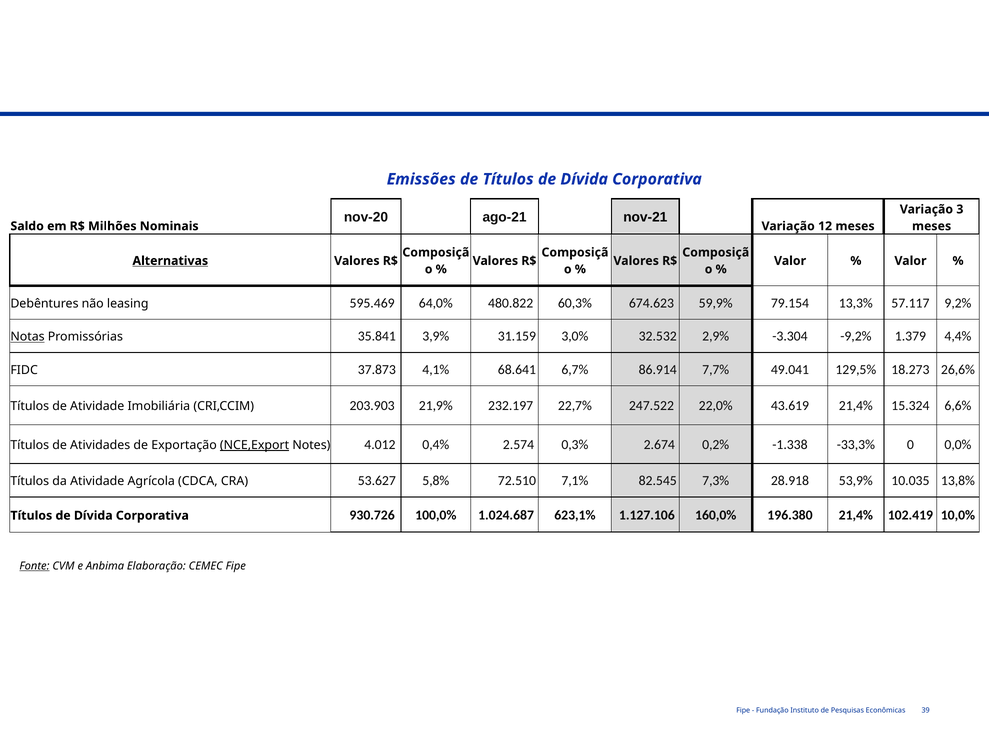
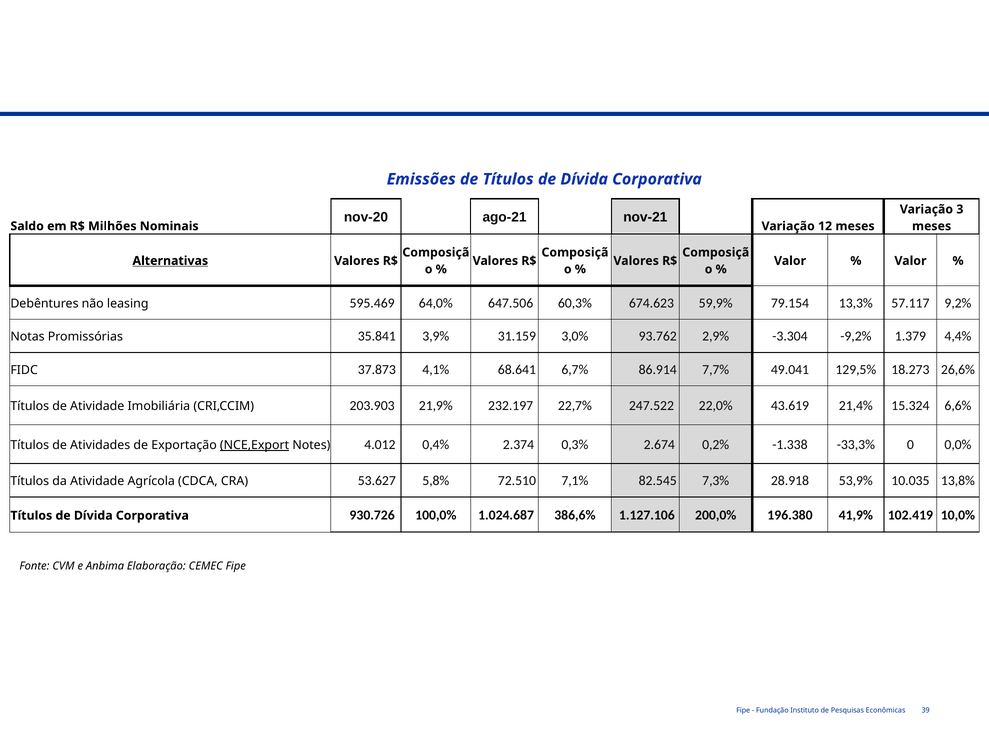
480.822: 480.822 -> 647.506
Notas underline: present -> none
32.532: 32.532 -> 93.762
2.574: 2.574 -> 2.374
623,1%: 623,1% -> 386,6%
160,0%: 160,0% -> 200,0%
196.380 21,4%: 21,4% -> 41,9%
Fonte underline: present -> none
